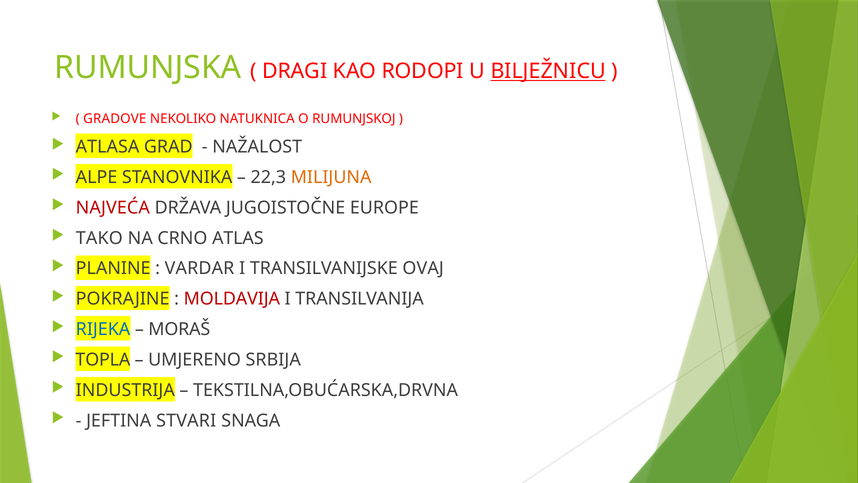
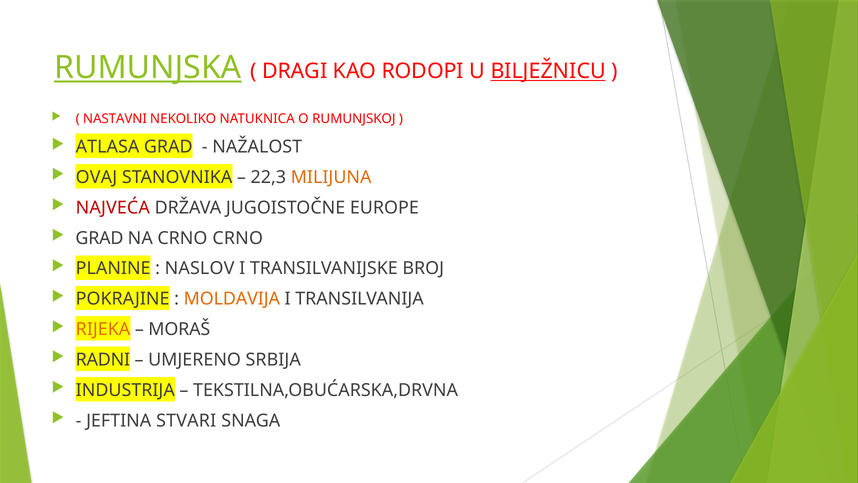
RUMUNJSKA underline: none -> present
GRADOVE: GRADOVE -> NASTAVNI
ALPE: ALPE -> OVAJ
TAKO at (99, 238): TAKO -> GRAD
CRNO ATLAS: ATLAS -> CRNO
VARDAR: VARDAR -> NASLOV
OVAJ: OVAJ -> BROJ
MOLDAVIJA colour: red -> orange
RIJEKA colour: blue -> orange
TOPLA: TOPLA -> RADNI
